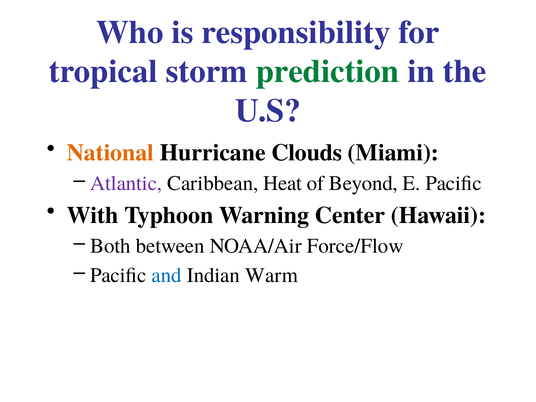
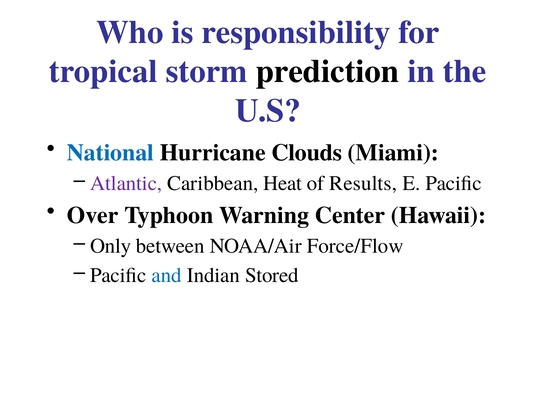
prediction colour: green -> black
National colour: orange -> blue
Beyond: Beyond -> Results
With: With -> Over
Both: Both -> Only
Warm: Warm -> Stored
